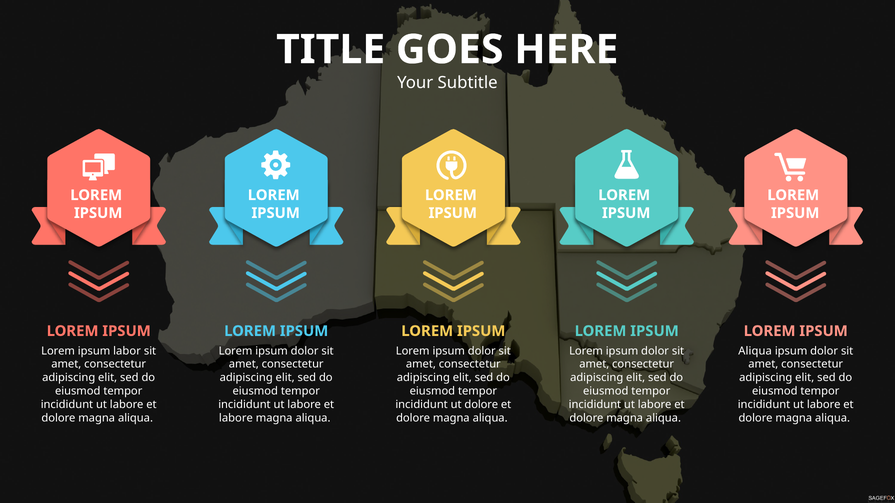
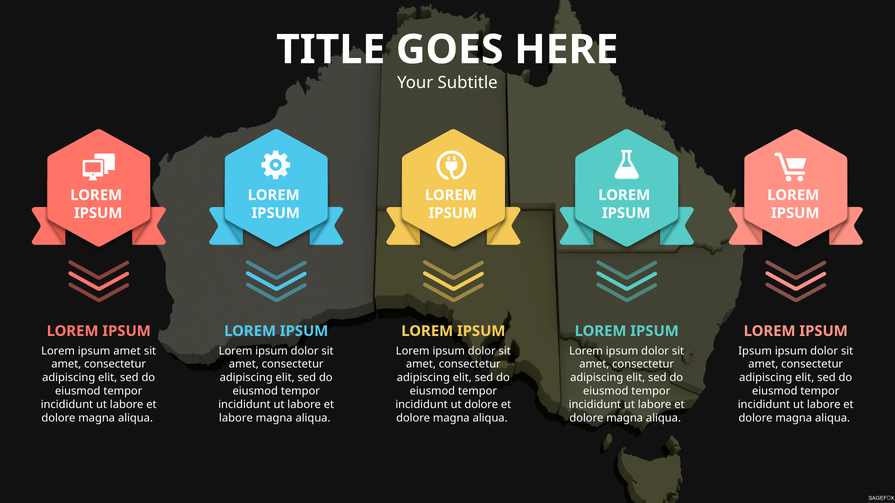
ipsum labor: labor -> amet
Aliqua at (755, 351): Aliqua -> Ipsum
